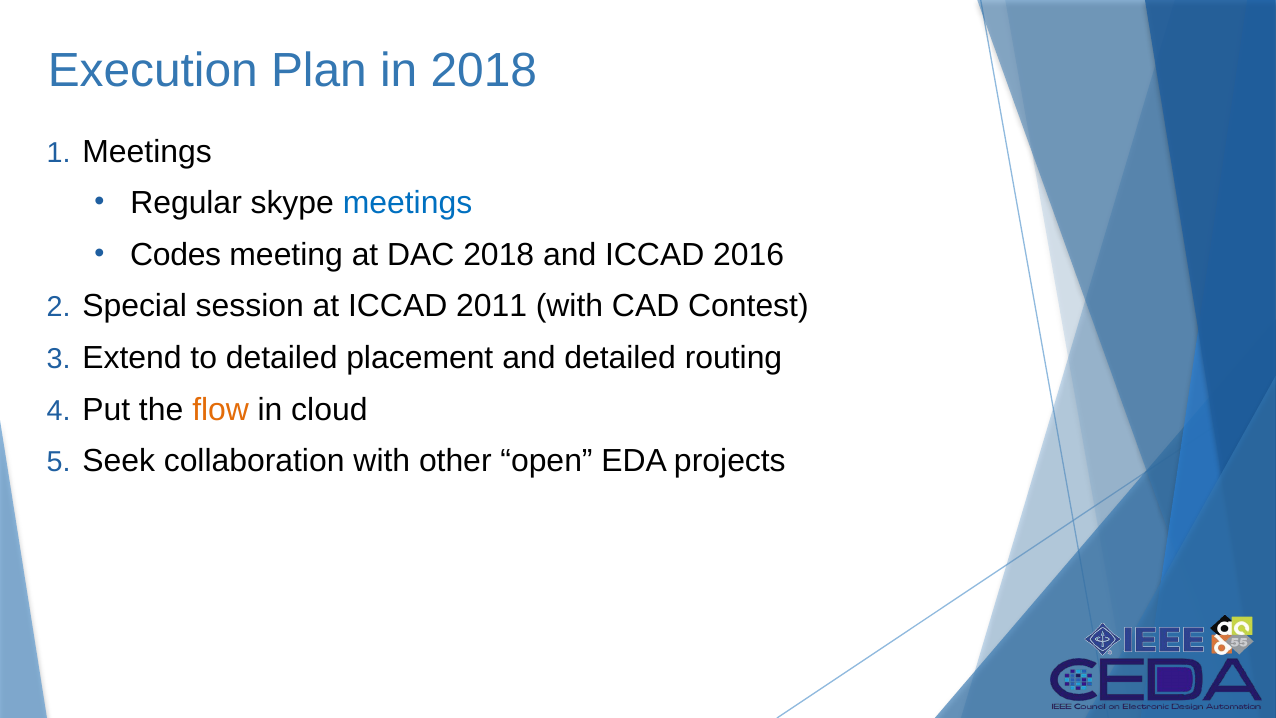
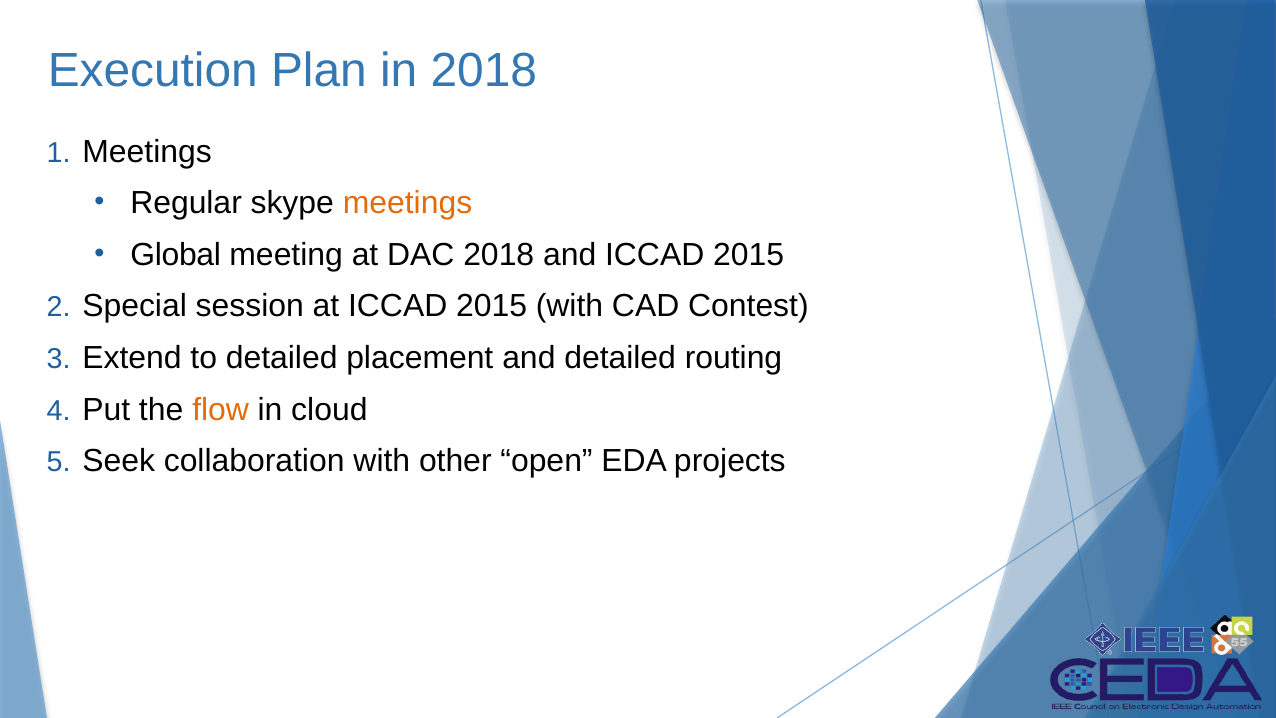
meetings at (408, 203) colour: blue -> orange
Codes: Codes -> Global
and ICCAD 2016: 2016 -> 2015
at ICCAD 2011: 2011 -> 2015
